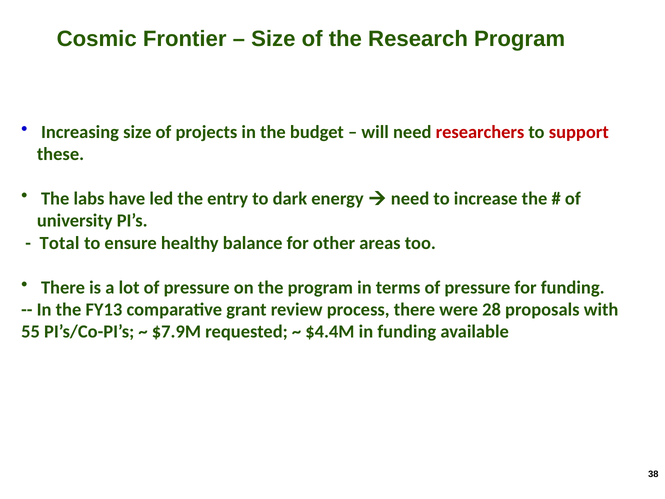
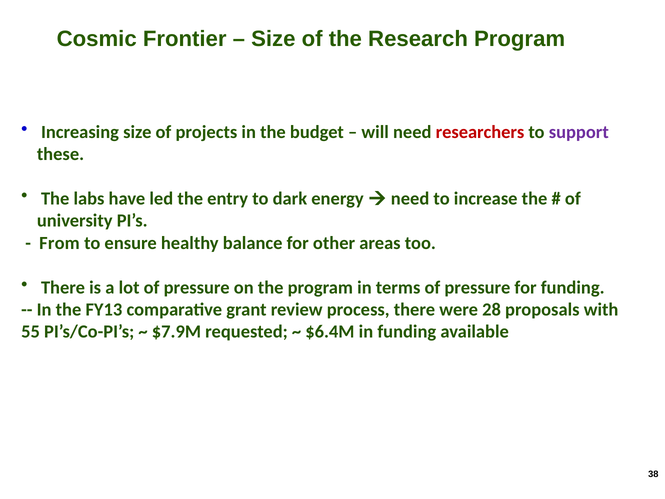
support colour: red -> purple
Total: Total -> From
$4.4M: $4.4M -> $6.4M
